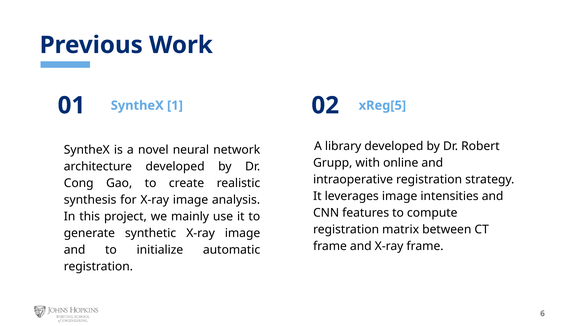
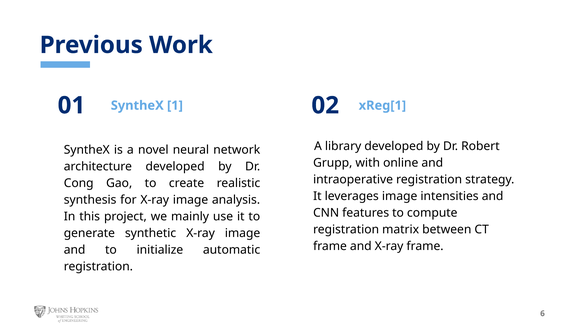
xReg[5: xReg[5 -> xReg[1
